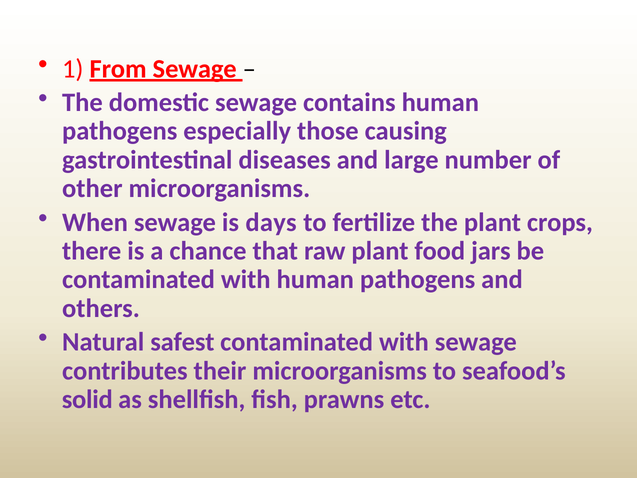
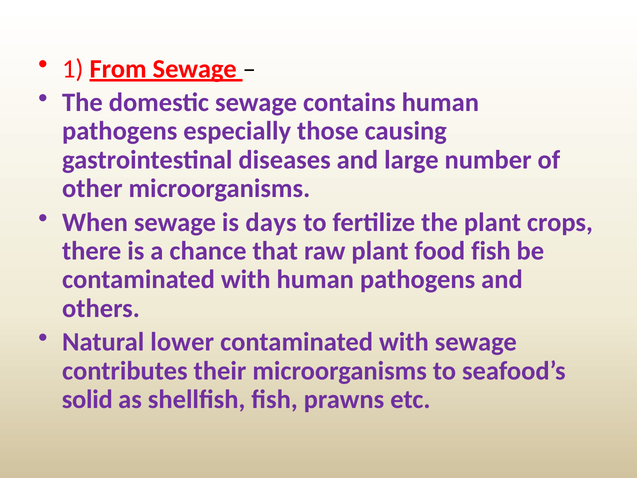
food jars: jars -> fish
safest: safest -> lower
